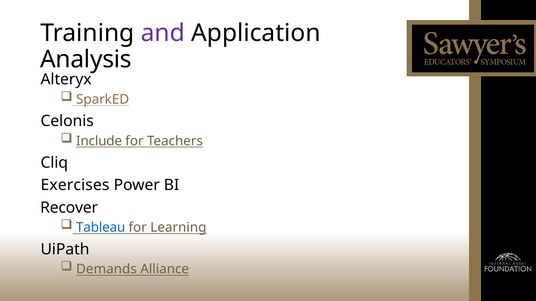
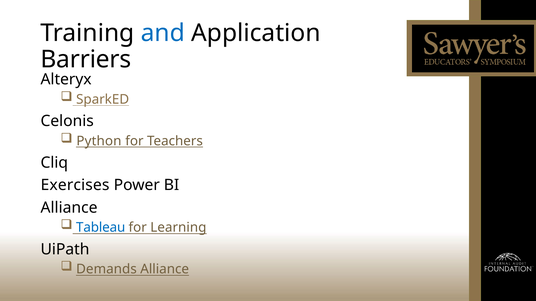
and colour: purple -> blue
Analysis: Analysis -> Barriers
Include: Include -> Python
Recover at (69, 208): Recover -> Alliance
